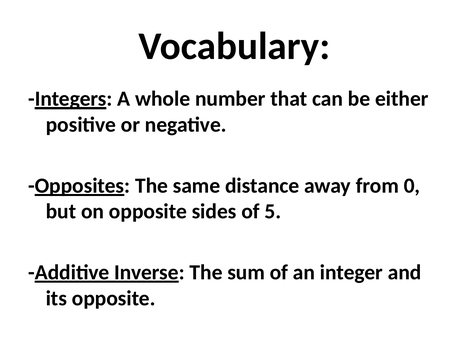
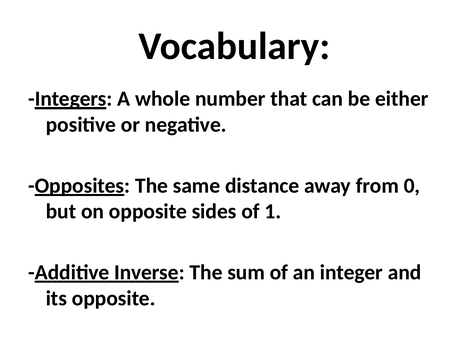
5: 5 -> 1
